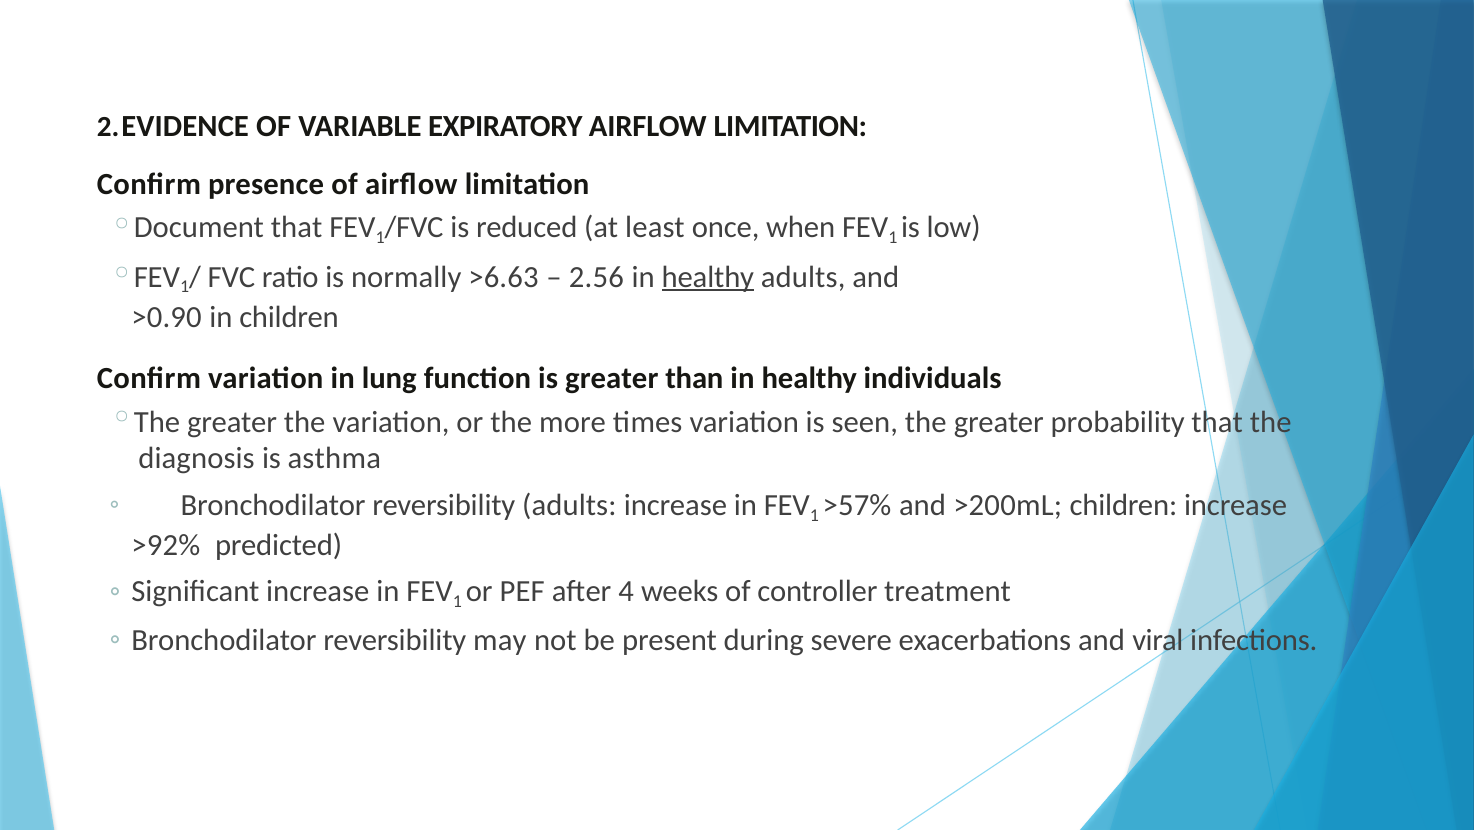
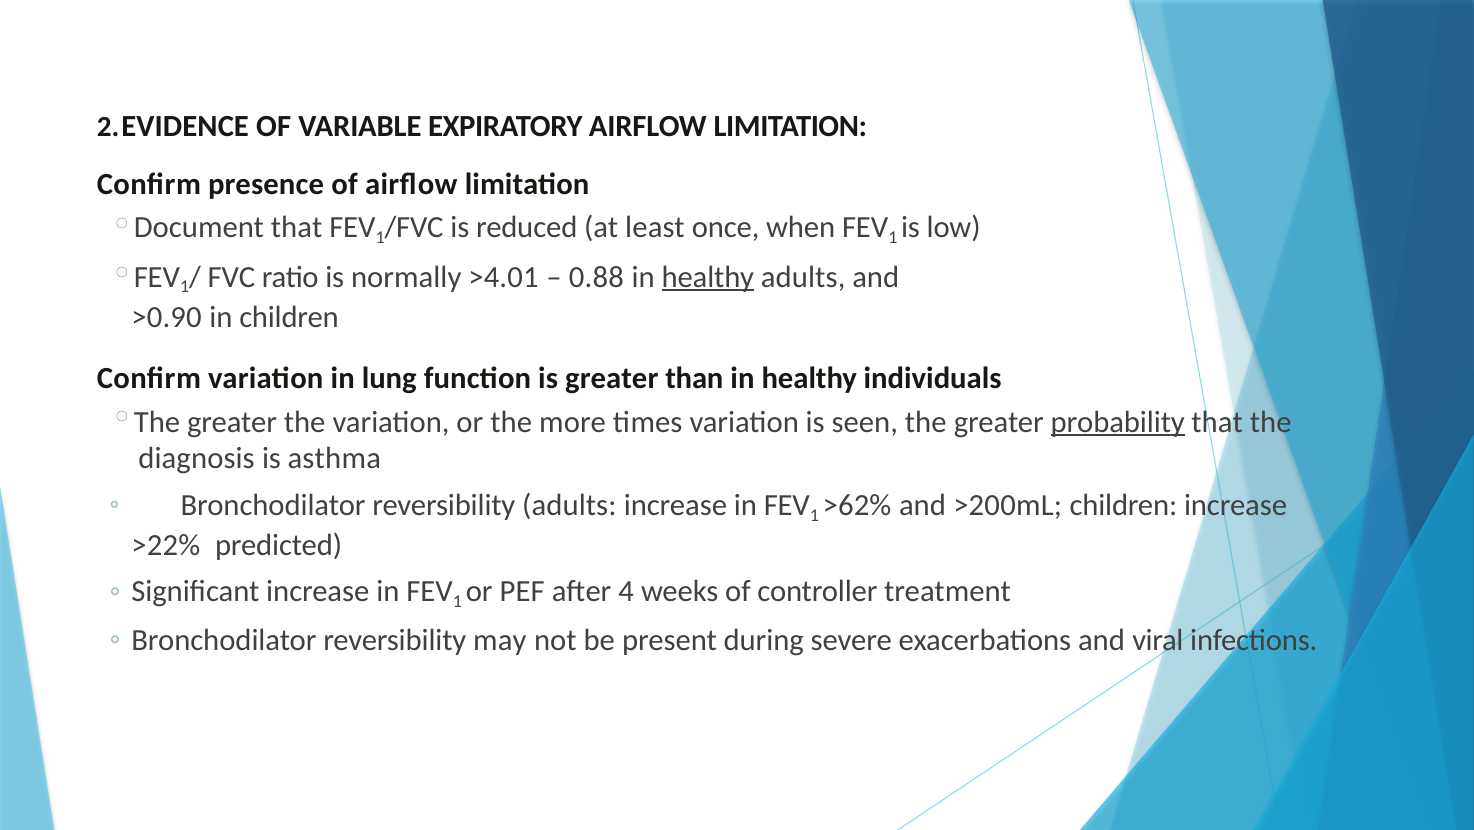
>6.63: >6.63 -> >4.01
2.56: 2.56 -> 0.88
probability underline: none -> present
>57%: >57% -> >62%
>92%: >92% -> >22%
